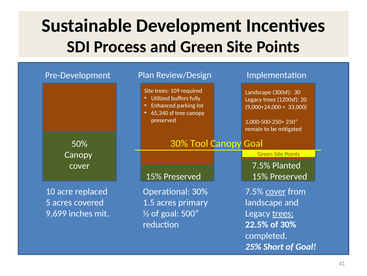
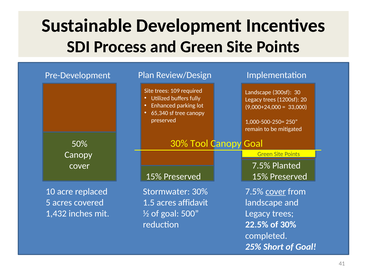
Operational: Operational -> Stormwater
primary: primary -> affidavit
9,699: 9,699 -> 1,432
trees at (283, 213) underline: present -> none
